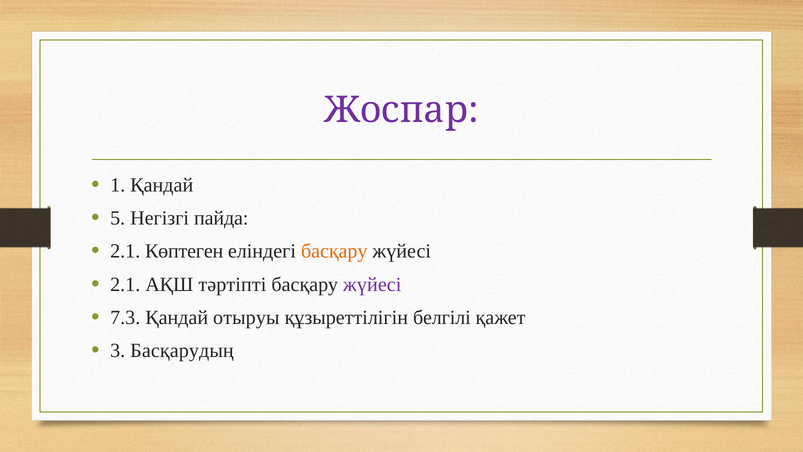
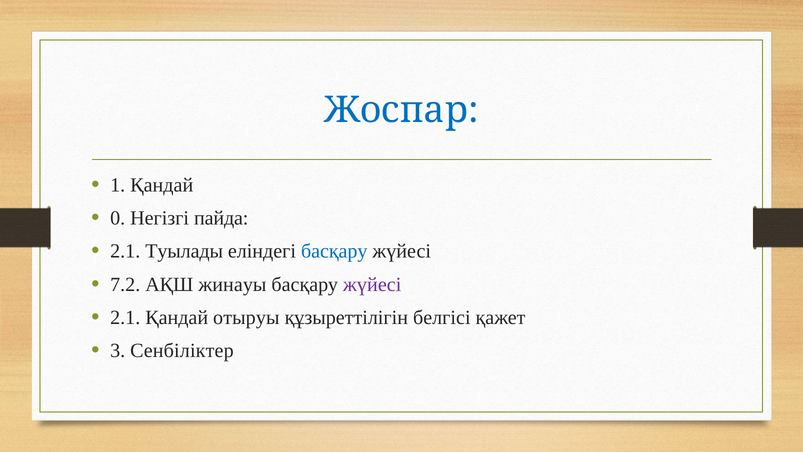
Жоспар colour: purple -> blue
5: 5 -> 0
Көптеген: Көптеген -> Туылады
басқару at (334, 251) colour: orange -> blue
2.1 at (125, 284): 2.1 -> 7.2
тәртіпті: тәртіпті -> жинауы
7.3 at (125, 317): 7.3 -> 2.1
белгілі: белгілі -> белгісі
Басқарудың: Басқарудың -> Сенбіліктер
